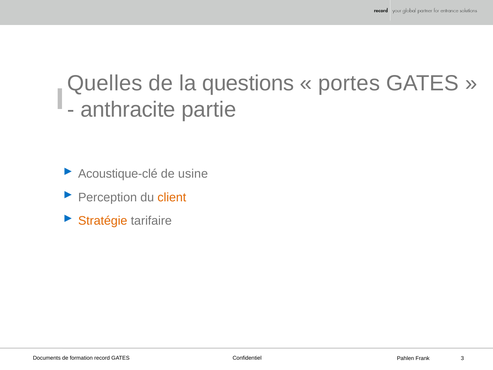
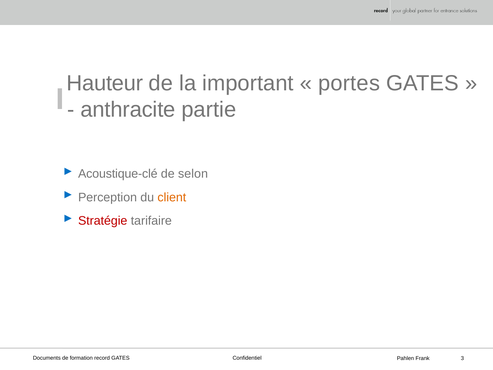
Quelles: Quelles -> Hauteur
questions: questions -> important
usine: usine -> selon
Stratégie colour: orange -> red
